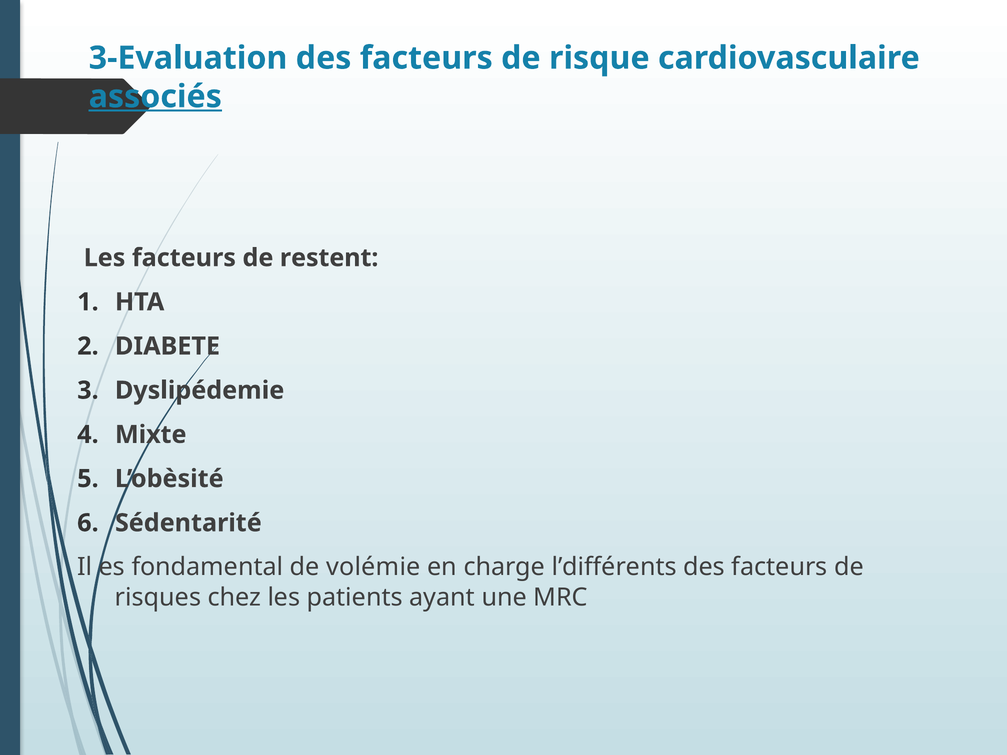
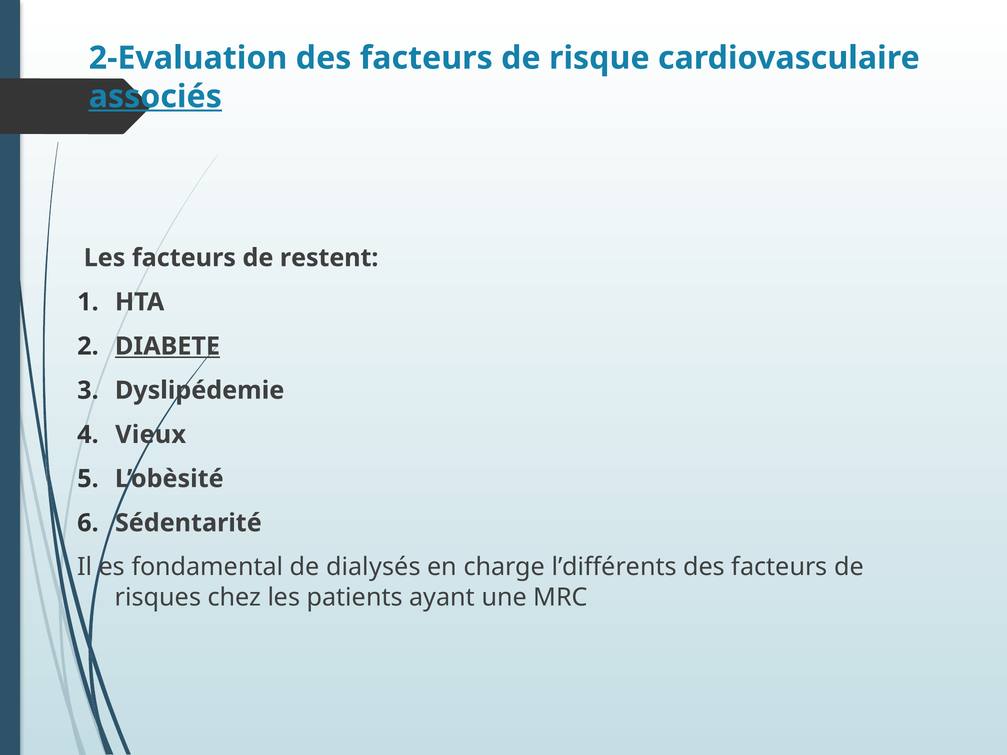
3-Evaluation: 3-Evaluation -> 2-Evaluation
DIABETE underline: none -> present
Mixte: Mixte -> Vieux
volémie: volémie -> dialysés
